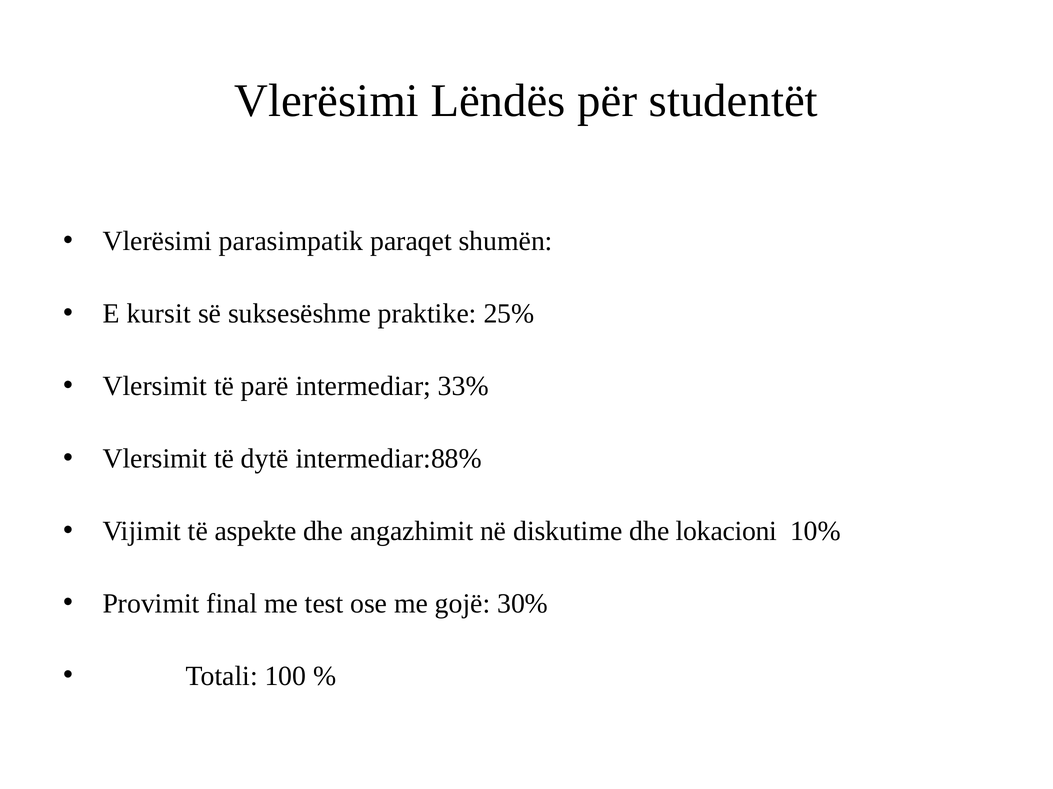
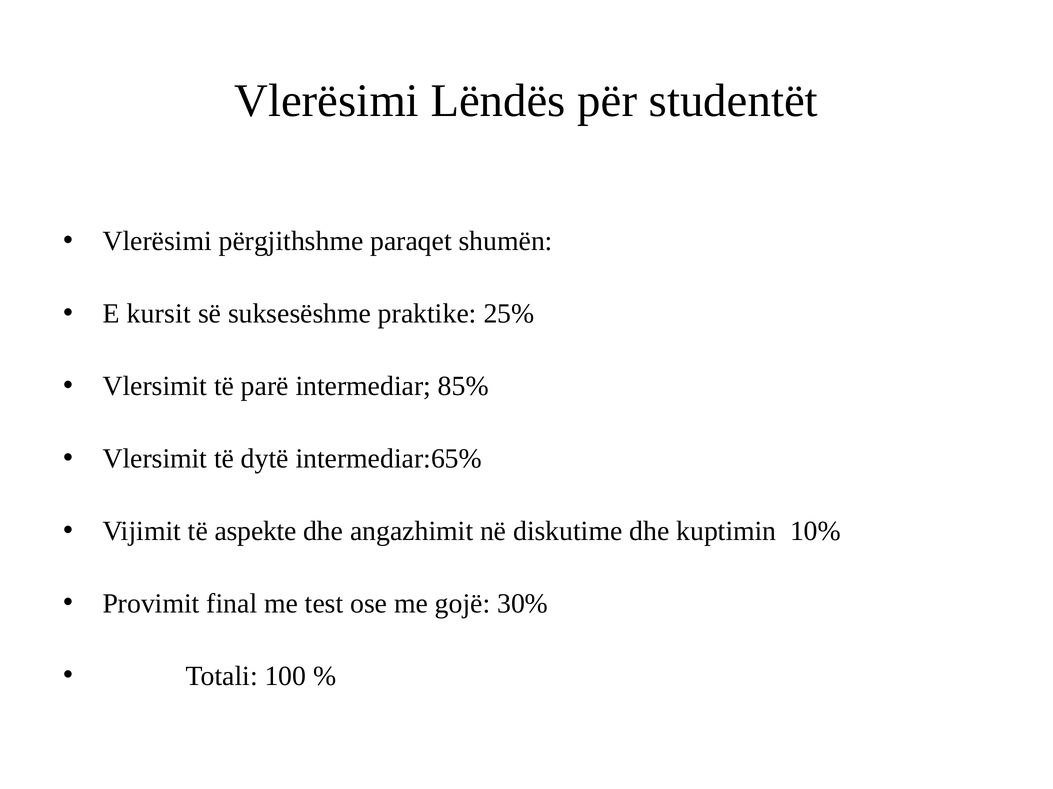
parasimpatik: parasimpatik -> përgjithshme
33%: 33% -> 85%
intermediar:88%: intermediar:88% -> intermediar:65%
lokacioni: lokacioni -> kuptimin
